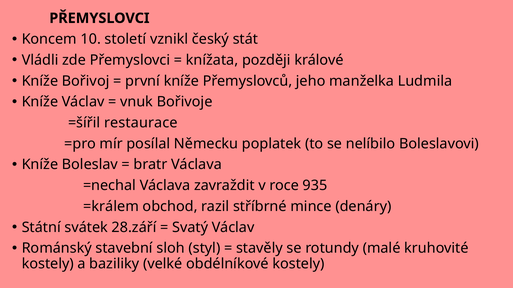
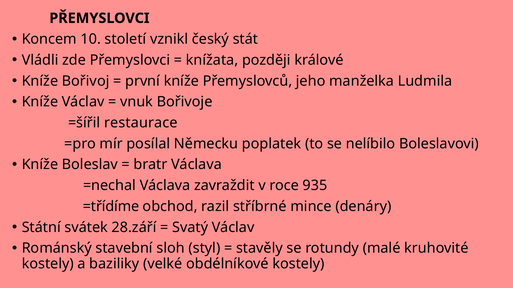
=králem: =králem -> =třídíme
